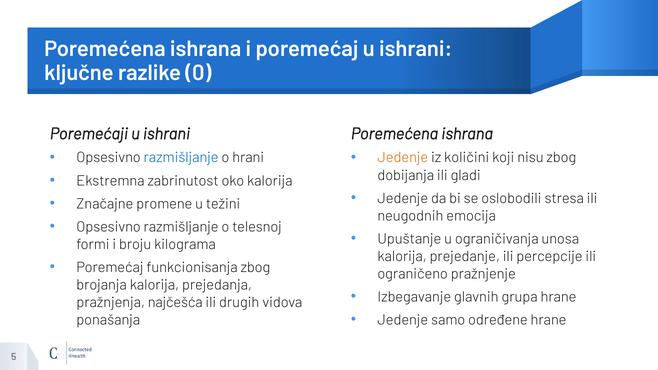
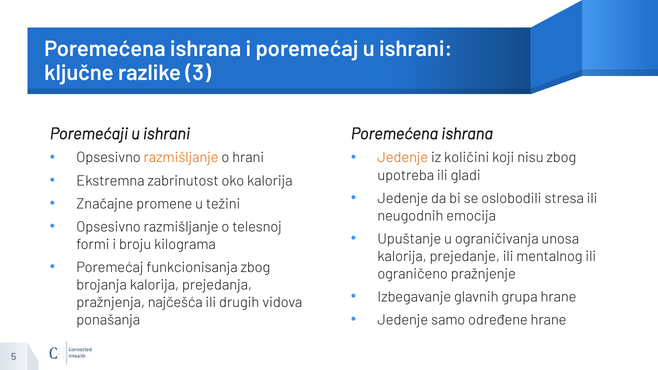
0: 0 -> 3
razmišljanje at (181, 158) colour: blue -> orange
dobijanja: dobijanja -> upotreba
percepcije: percepcije -> mentalnog
